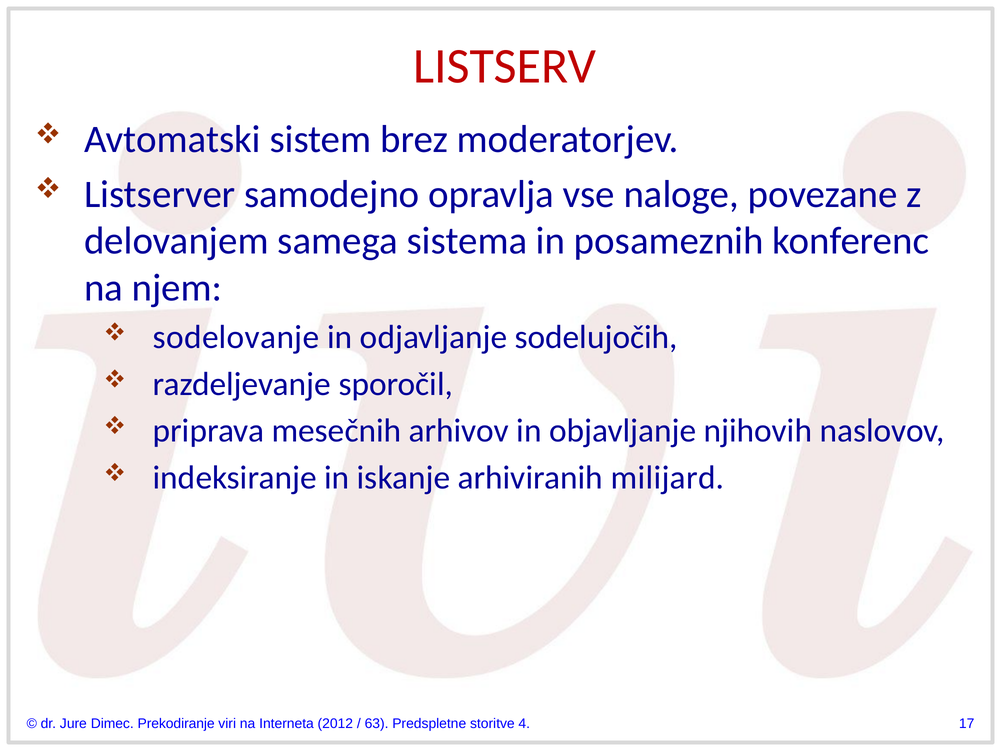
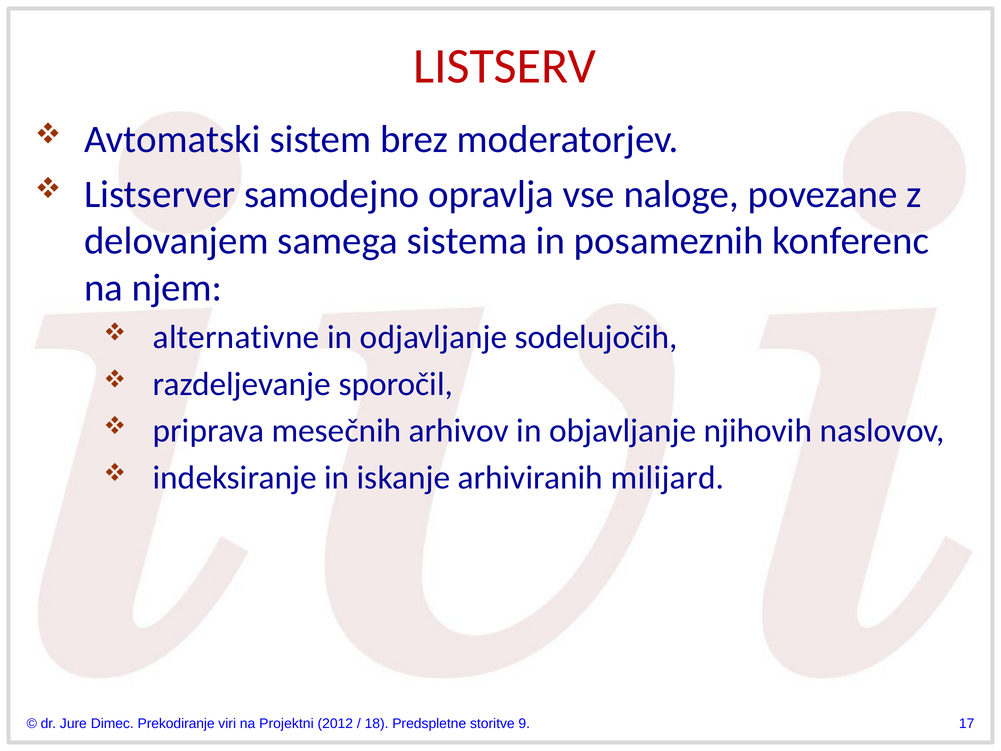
sodelovanje: sodelovanje -> alternativne
Interneta: Interneta -> Projektni
63: 63 -> 18
4: 4 -> 9
